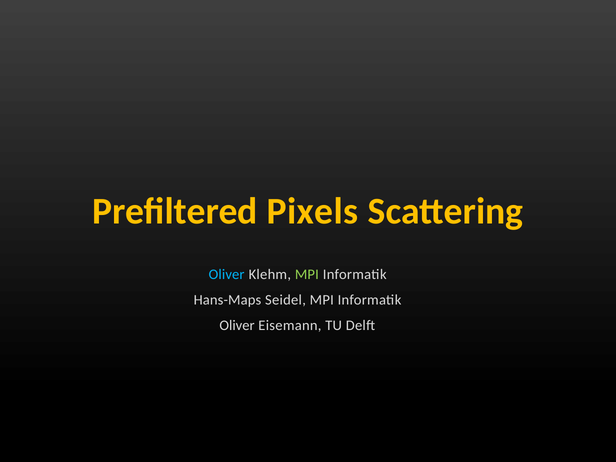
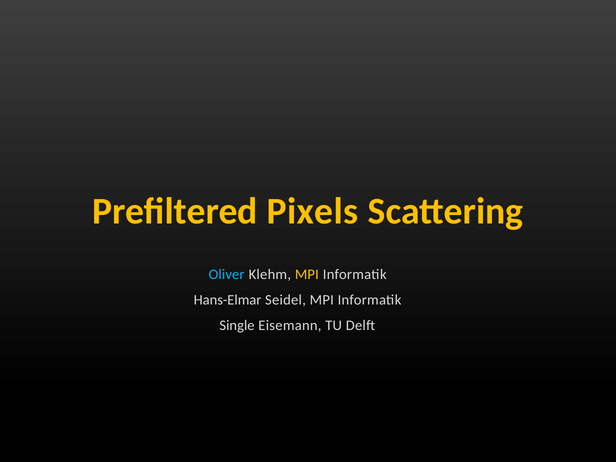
MPI at (307, 275) colour: light green -> yellow
Hans-Maps: Hans-Maps -> Hans-Elmar
Oliver at (237, 326): Oliver -> Single
